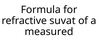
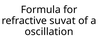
measured: measured -> oscillation
